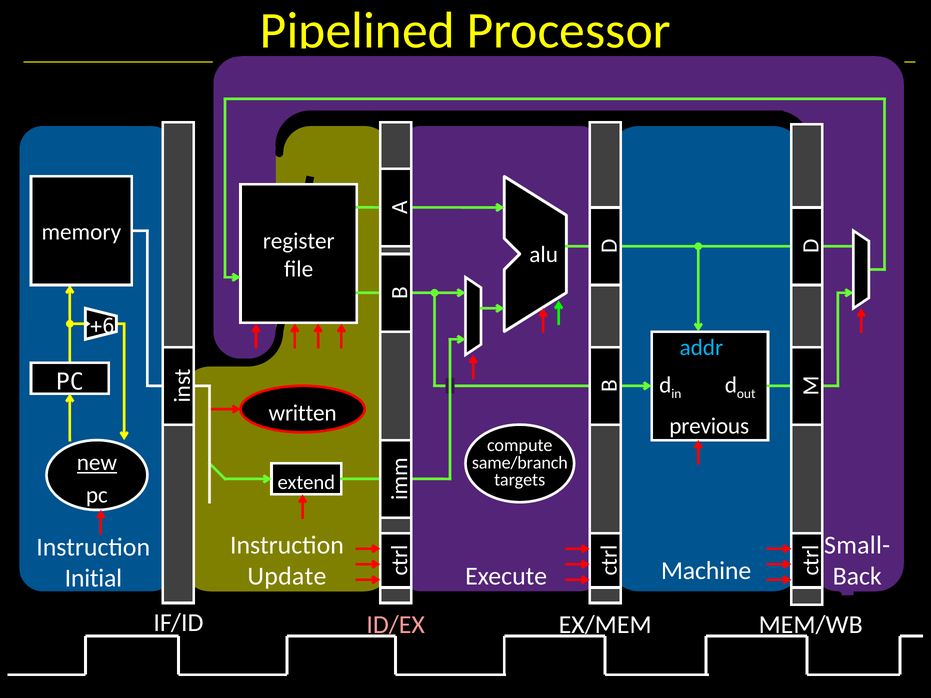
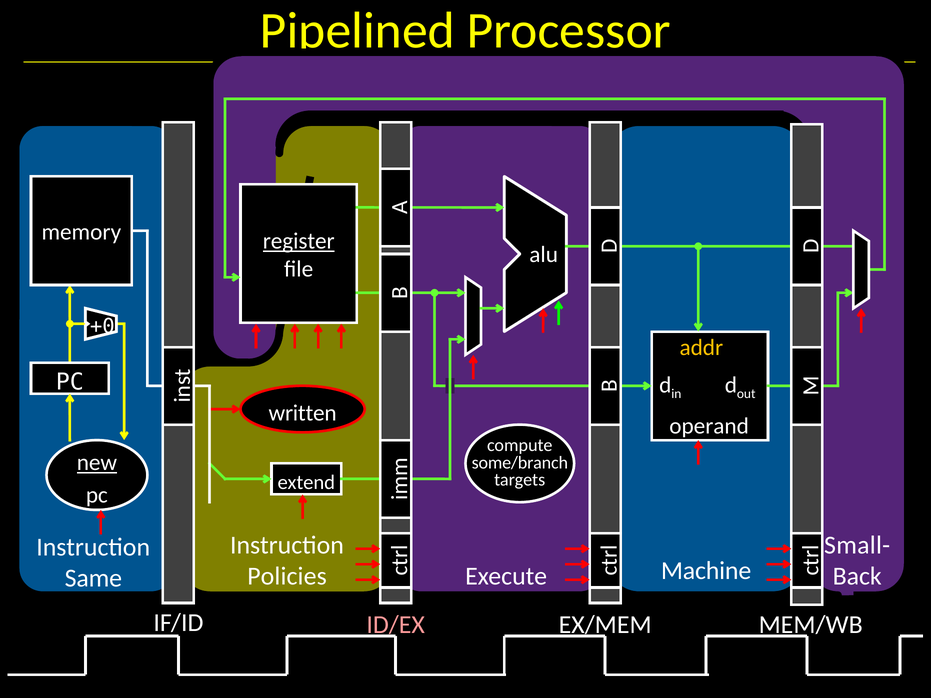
register underline: none -> present
+6: +6 -> +0
addr colour: light blue -> yellow
previous: previous -> operand
same/branch: same/branch -> some/branch
Update: Update -> Policies
Initial: Initial -> Same
